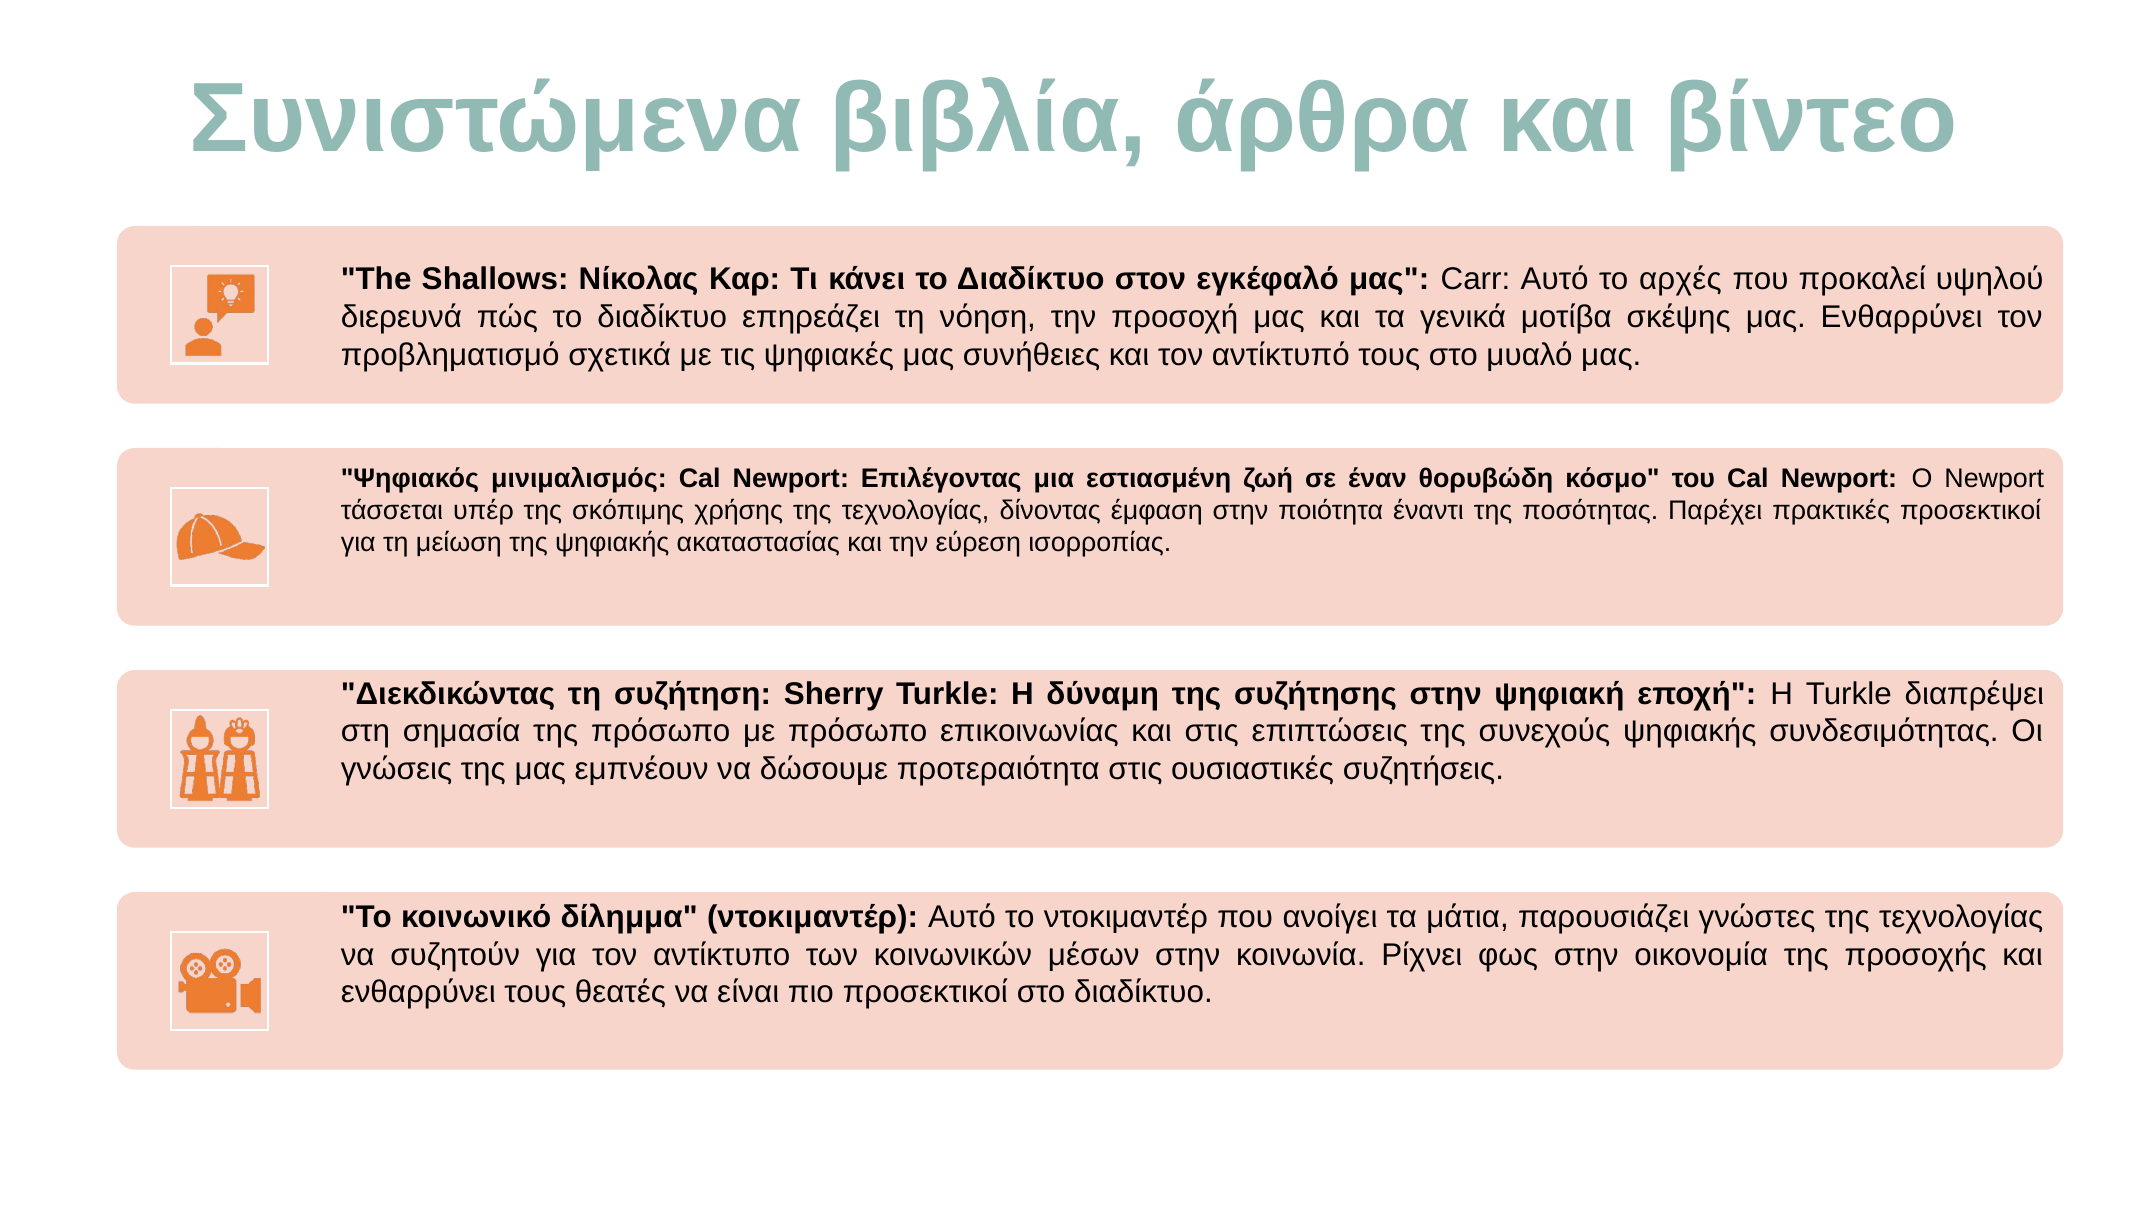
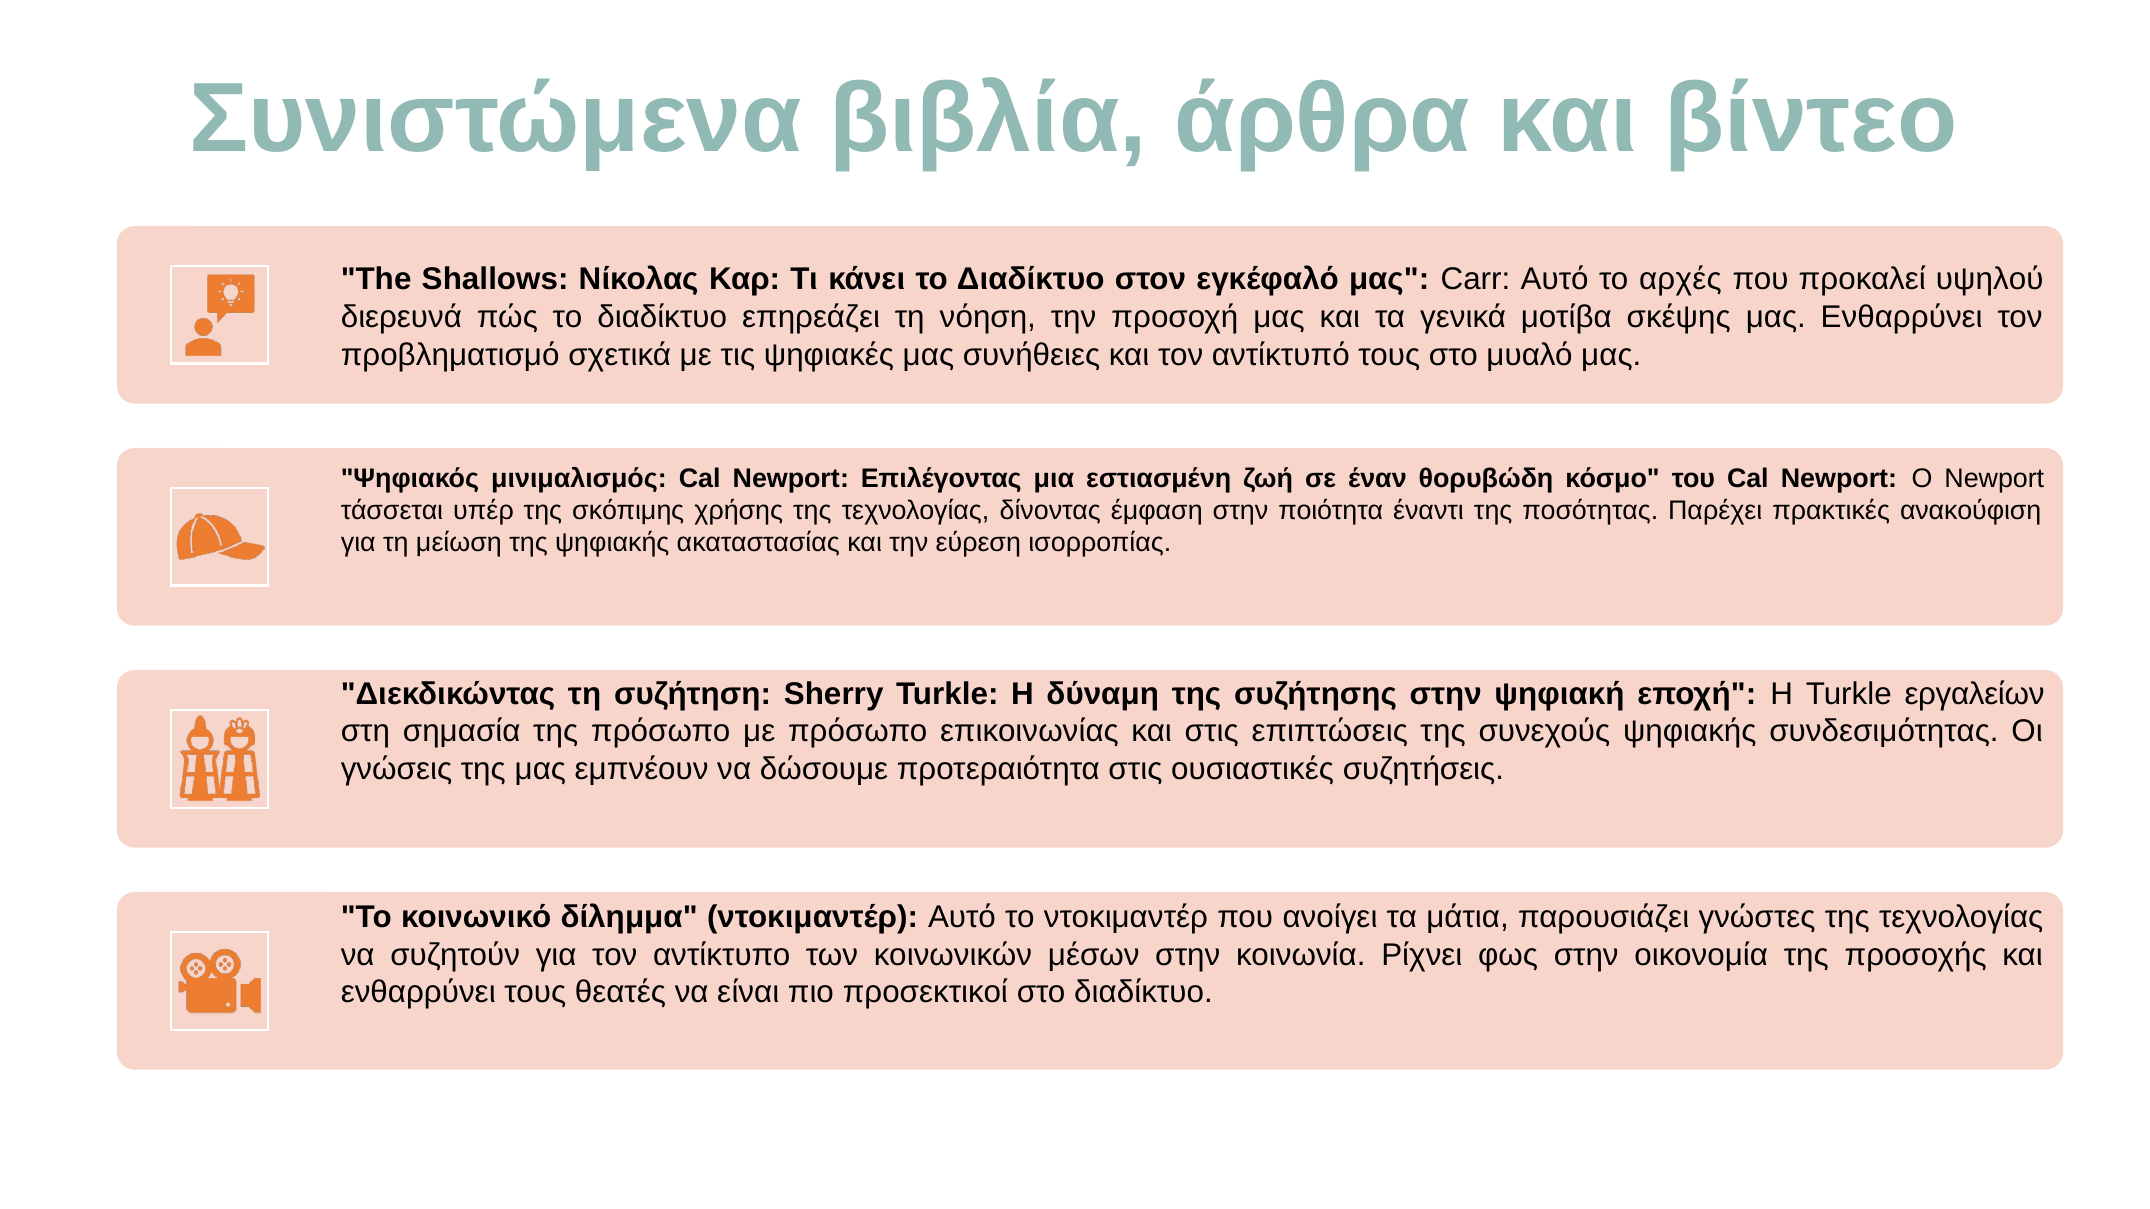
πρακτικές προσεκτικοί: προσεκτικοί -> ανακούφιση
διαπρέψει: διαπρέψει -> εργαλείων
